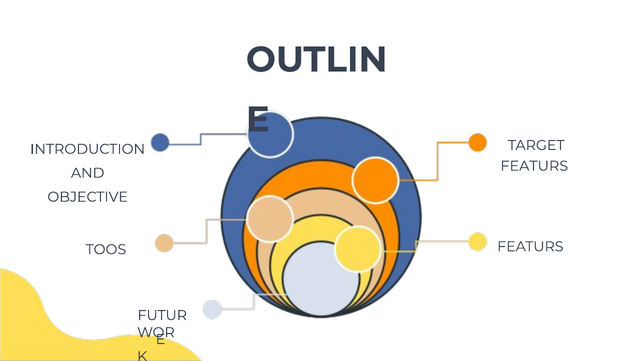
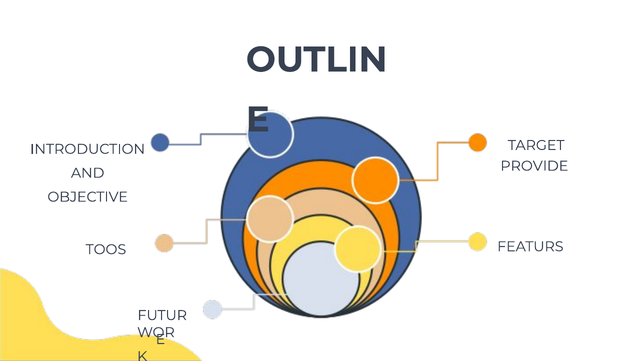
FEATURS at (534, 166): FEATURS -> PROVIDE
